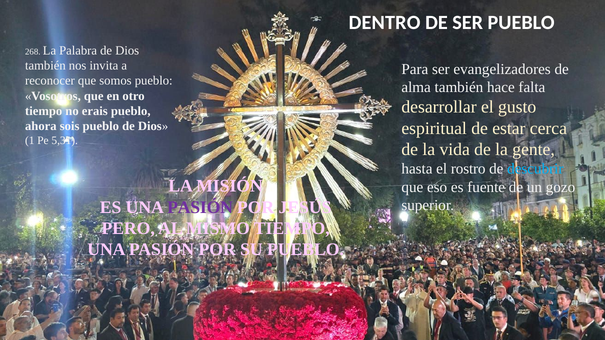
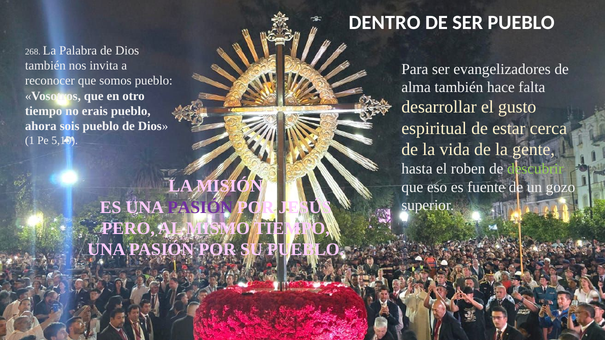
5,31: 5,31 -> 5,10
rostro: rostro -> roben
descubrir colour: light blue -> light green
